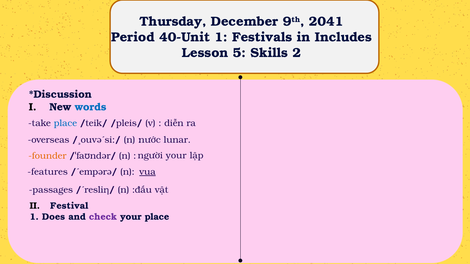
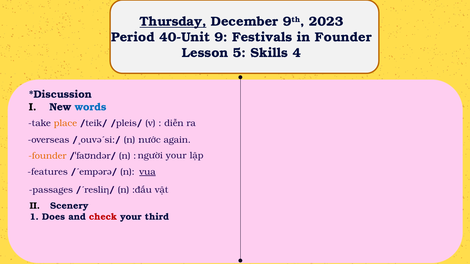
Thursday underline: none -> present
2041: 2041 -> 2023
40-Unit 1: 1 -> 9
in Includes: Includes -> Founder
2: 2 -> 4
place at (65, 123) colour: blue -> orange
lunar: lunar -> again
Festival: Festival -> Scenery
check colour: purple -> red
your place: place -> third
